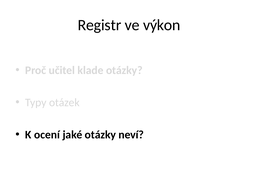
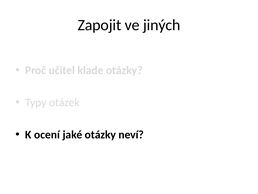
Registr: Registr -> Zapojit
výkon: výkon -> jiných
